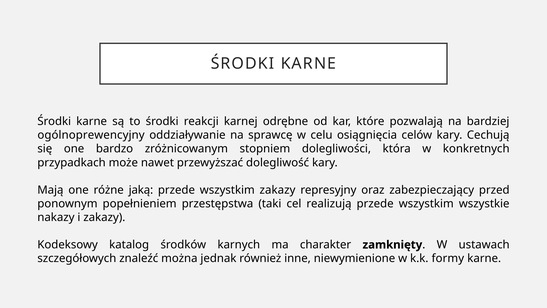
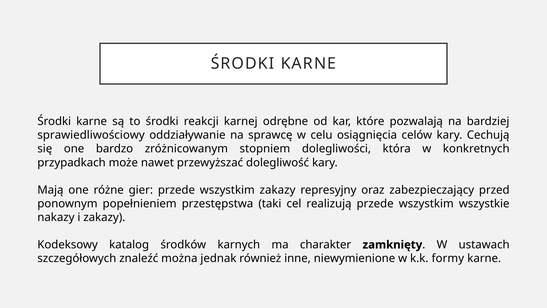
ogólnoprewencyjny: ogólnoprewencyjny -> sprawiedliwościowy
jaką: jaką -> gier
